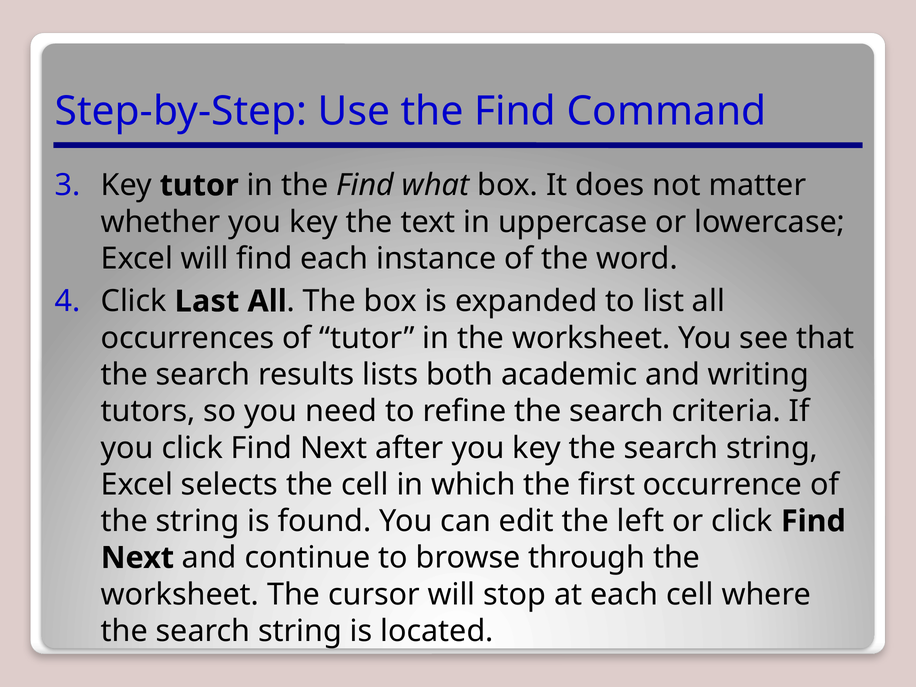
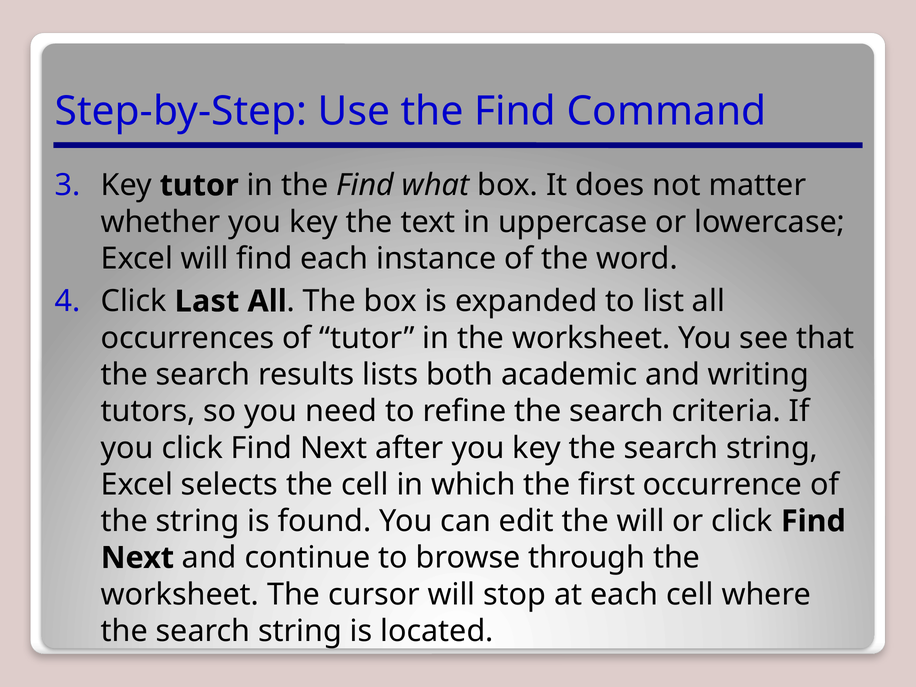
the left: left -> will
